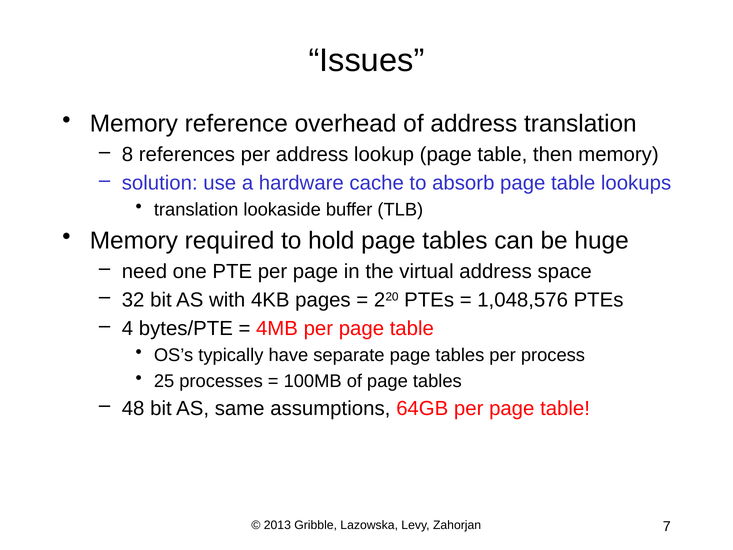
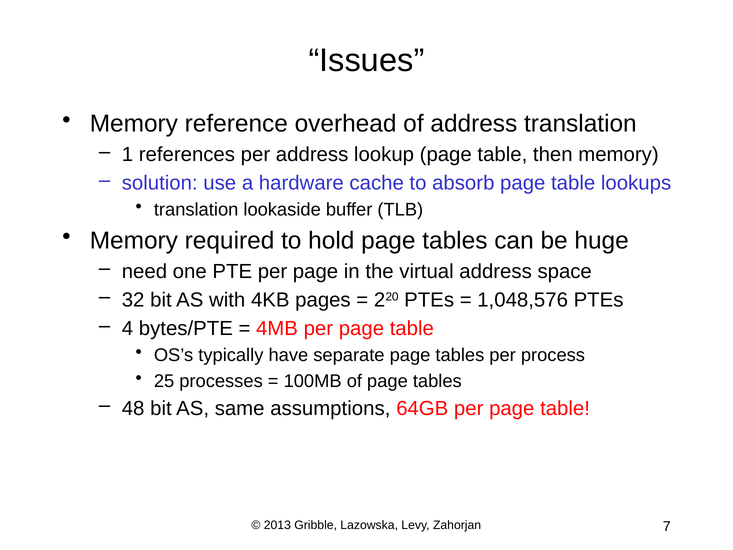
8: 8 -> 1
